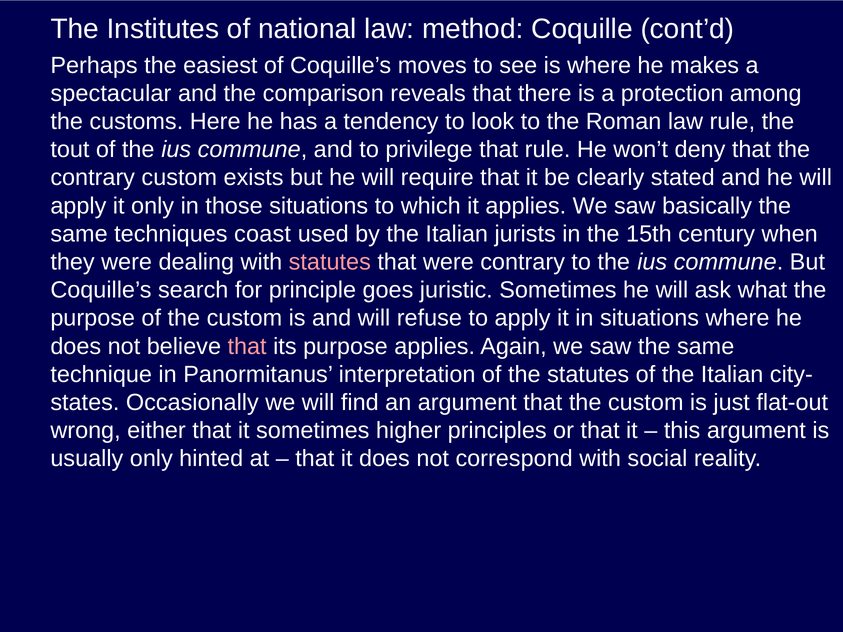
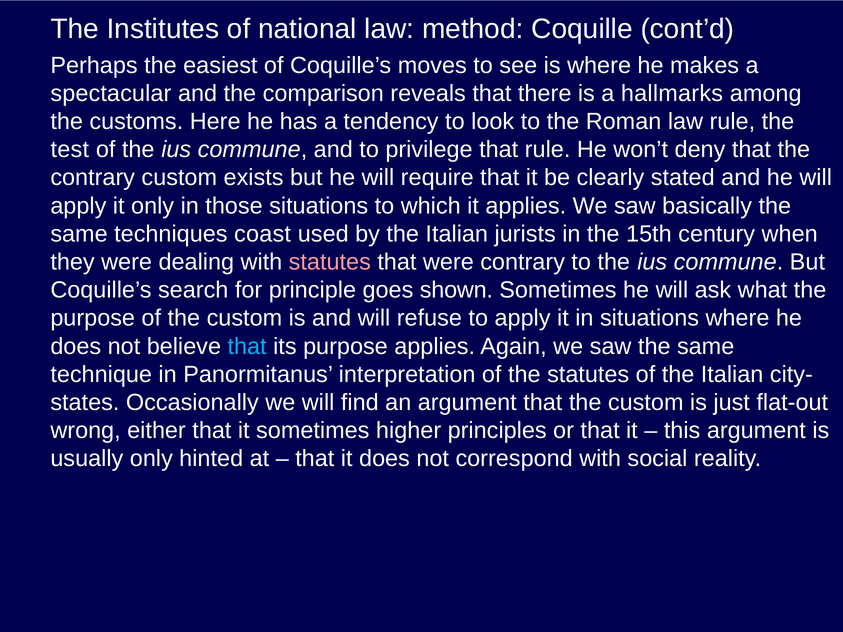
protection: protection -> hallmarks
tout: tout -> test
juristic: juristic -> shown
that at (247, 346) colour: pink -> light blue
